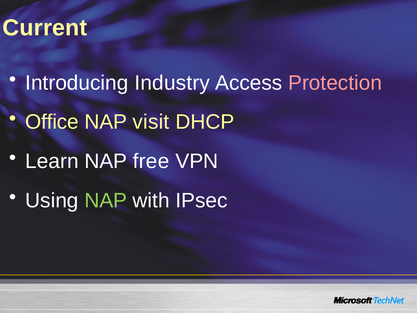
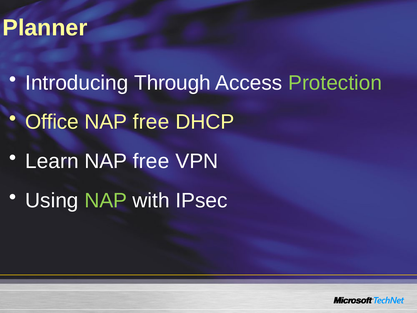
Current: Current -> Planner
Industry: Industry -> Through
Protection colour: pink -> light green
visit at (151, 122): visit -> free
